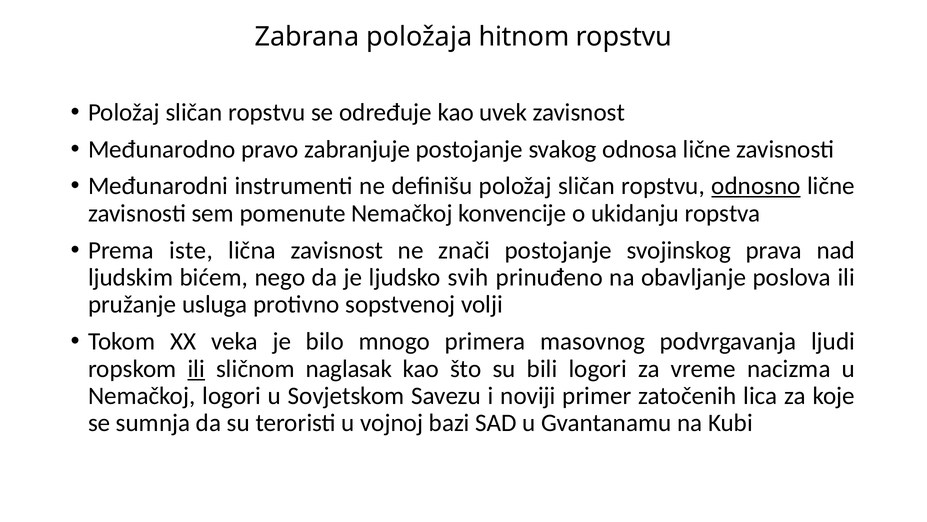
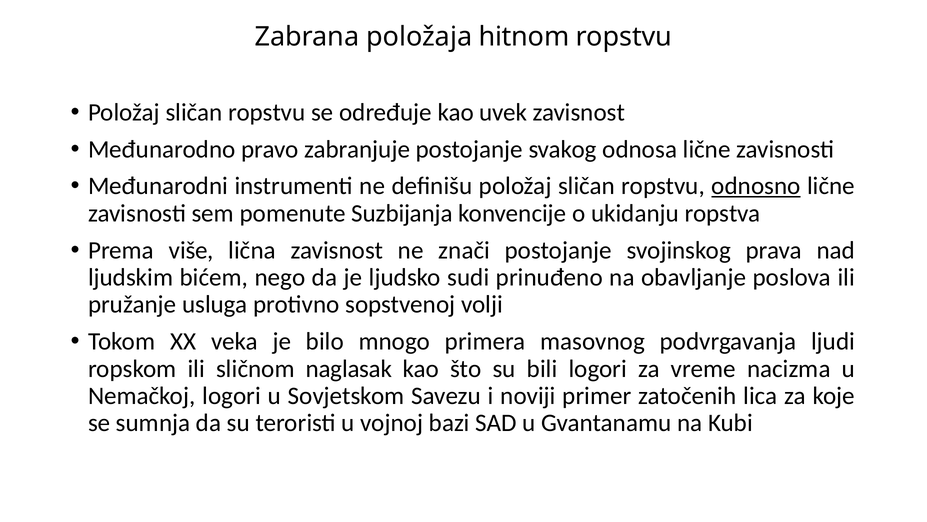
pomenute Nemačkoj: Nemačkoj -> Suzbijanja
iste: iste -> više
svih: svih -> sudi
ili at (196, 368) underline: present -> none
